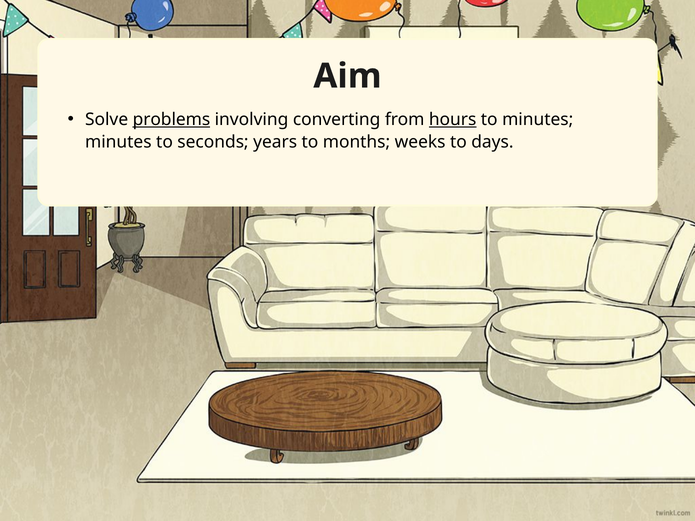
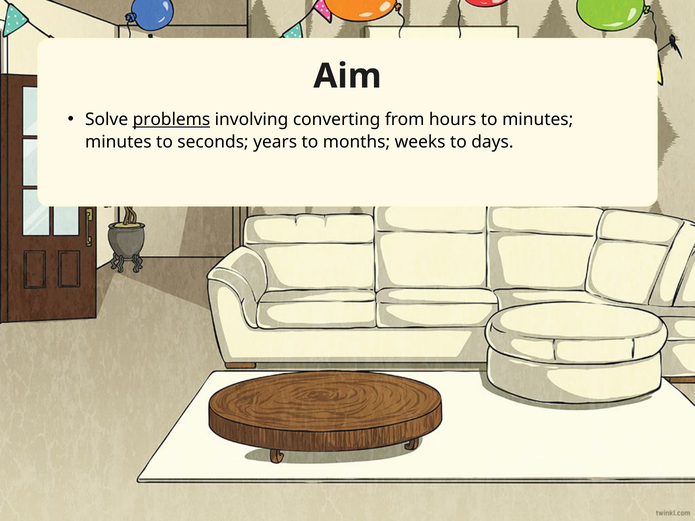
hours underline: present -> none
